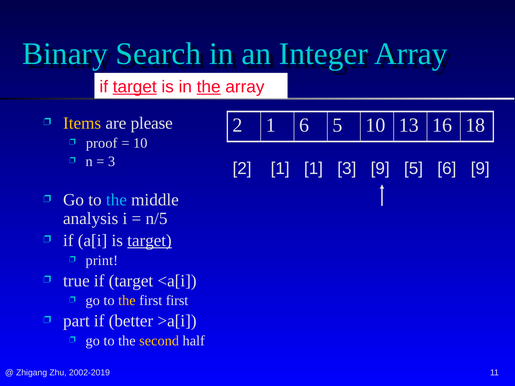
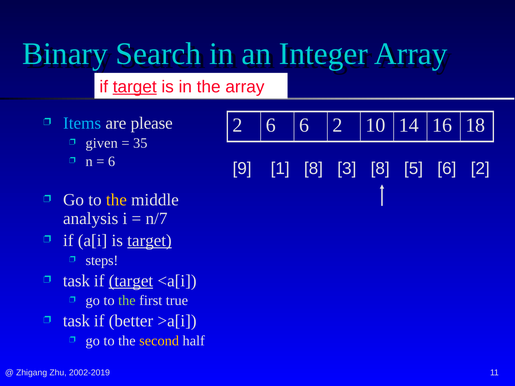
the at (209, 87) underline: present -> none
1 at (271, 125): 1 -> 6
5 at (337, 125): 5 -> 2
13: 13 -> 14
Items colour: yellow -> light blue
proof: proof -> given
10 at (140, 143): 10 -> 35
3 at (112, 161): 3 -> 6
2 at (242, 169): 2 -> 9
1 1: 1 -> 8
3 9: 9 -> 8
5 6 9: 9 -> 2
the at (116, 200) colour: light blue -> yellow
n/5: n/5 -> n/7
print: print -> steps
true at (76, 281): true -> task
target at (131, 281) underline: none -> present
the at (127, 301) colour: yellow -> light green
first first: first -> true
part at (76, 321): part -> task
